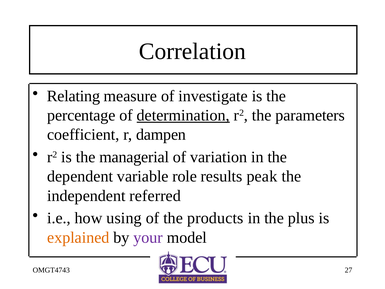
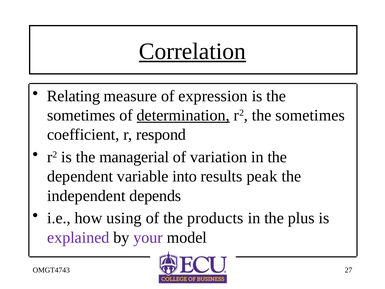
Correlation underline: none -> present
investigate: investigate -> expression
percentage at (81, 115): percentage -> sometimes
r2 the parameters: parameters -> sometimes
dampen: dampen -> respond
role: role -> into
referred: referred -> depends
explained colour: orange -> purple
